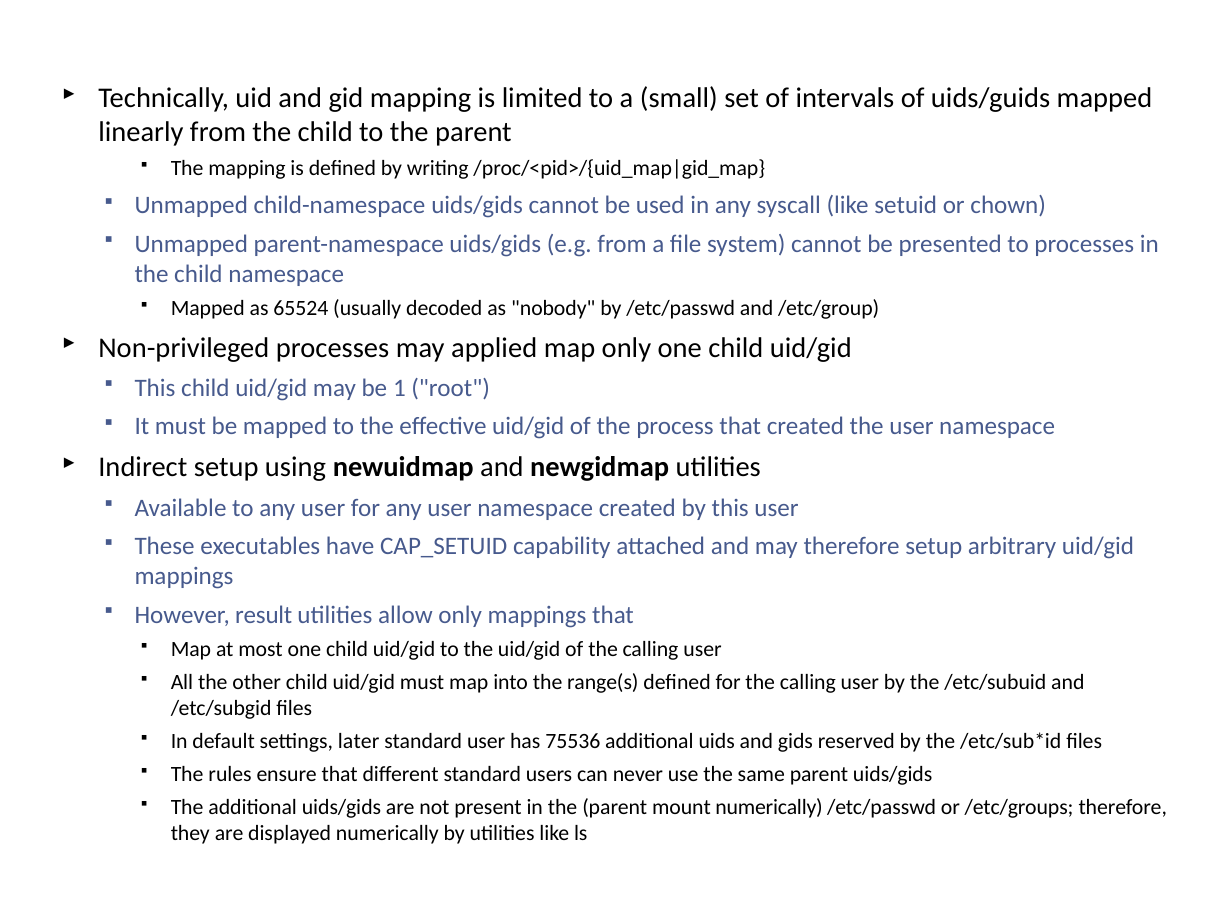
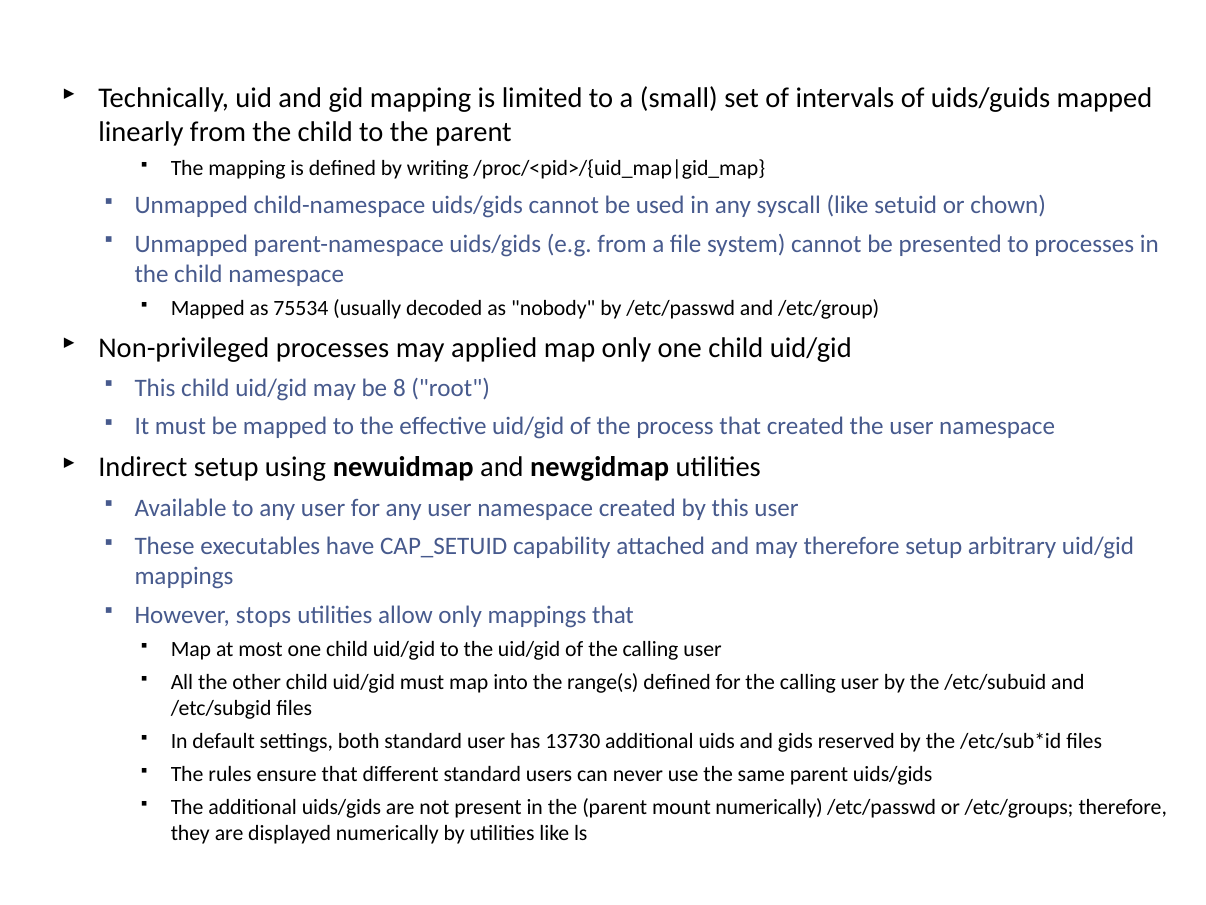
65524: 65524 -> 75534
1: 1 -> 8
result: result -> stops
later: later -> both
75536: 75536 -> 13730
